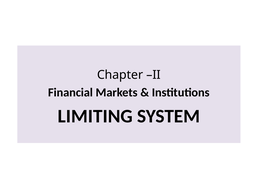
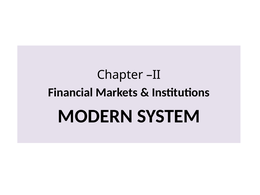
LIMITING: LIMITING -> MODERN
